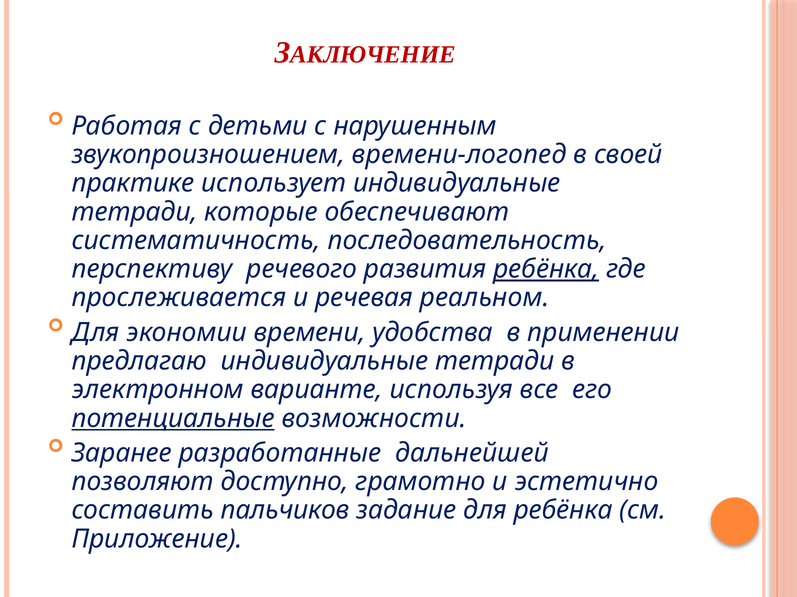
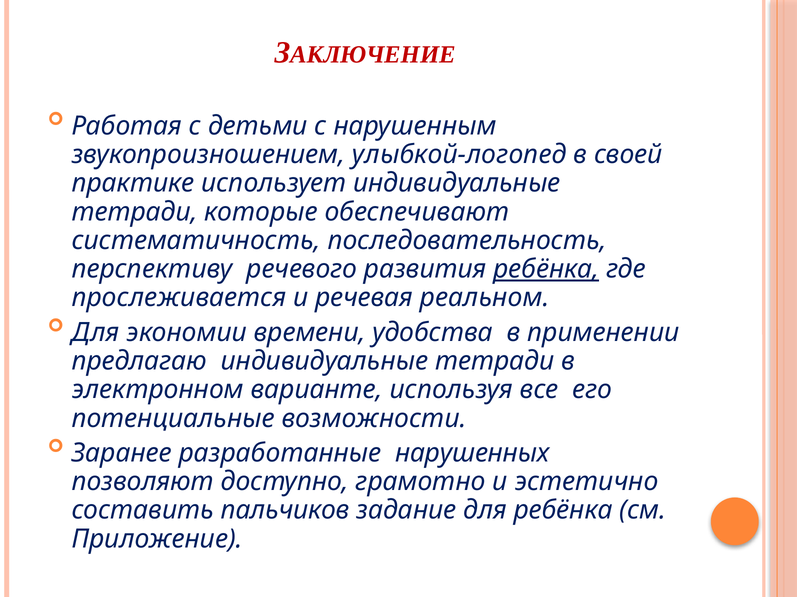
времени-логопед: времени-логопед -> улыбкой-логопед
потенциальные underline: present -> none
дальнейшей: дальнейшей -> нарушенных
